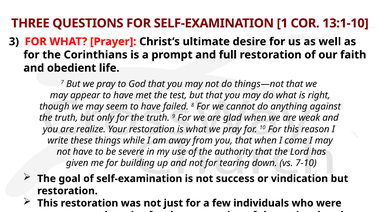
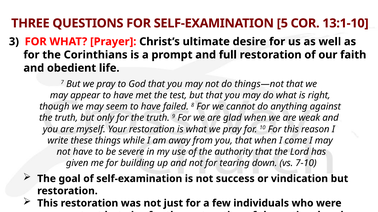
1: 1 -> 5
realize: realize -> myself
